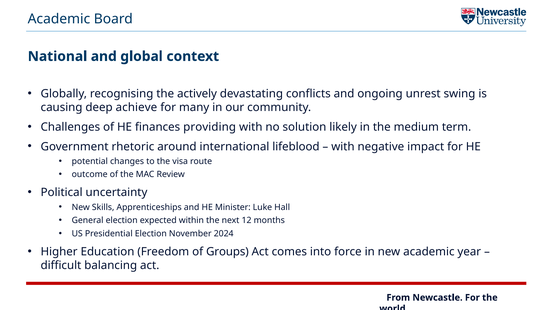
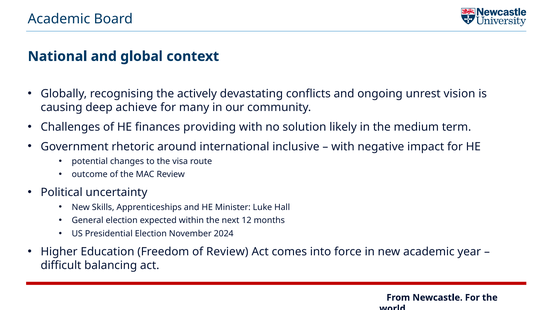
swing: swing -> vision
lifeblood: lifeblood -> inclusive
of Groups: Groups -> Review
